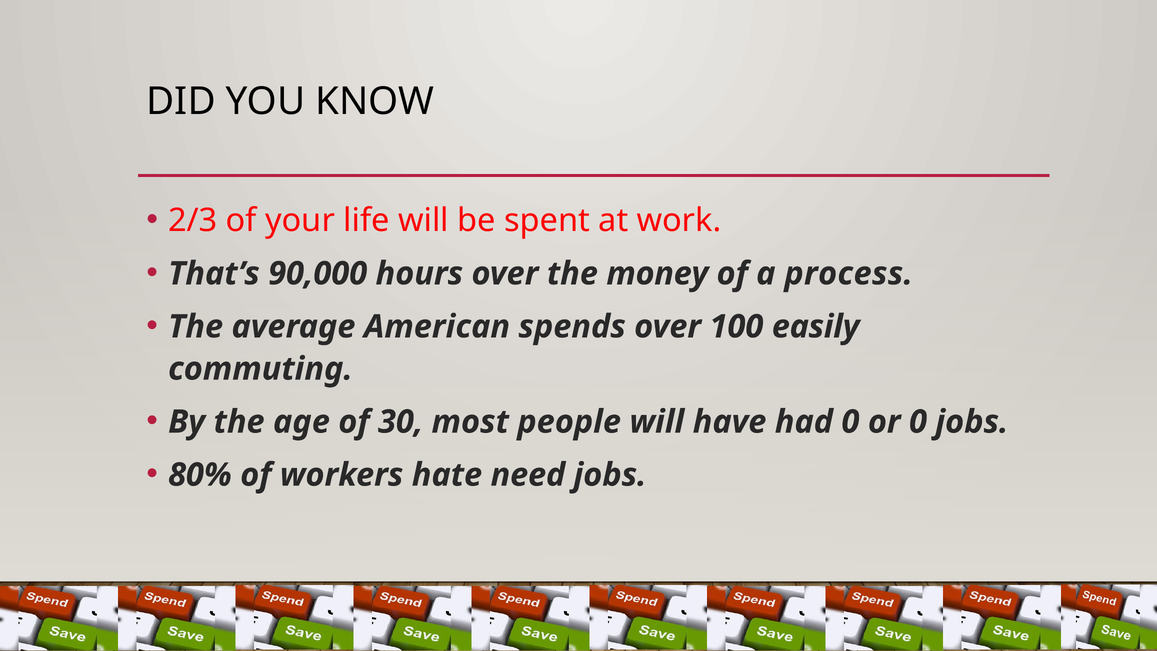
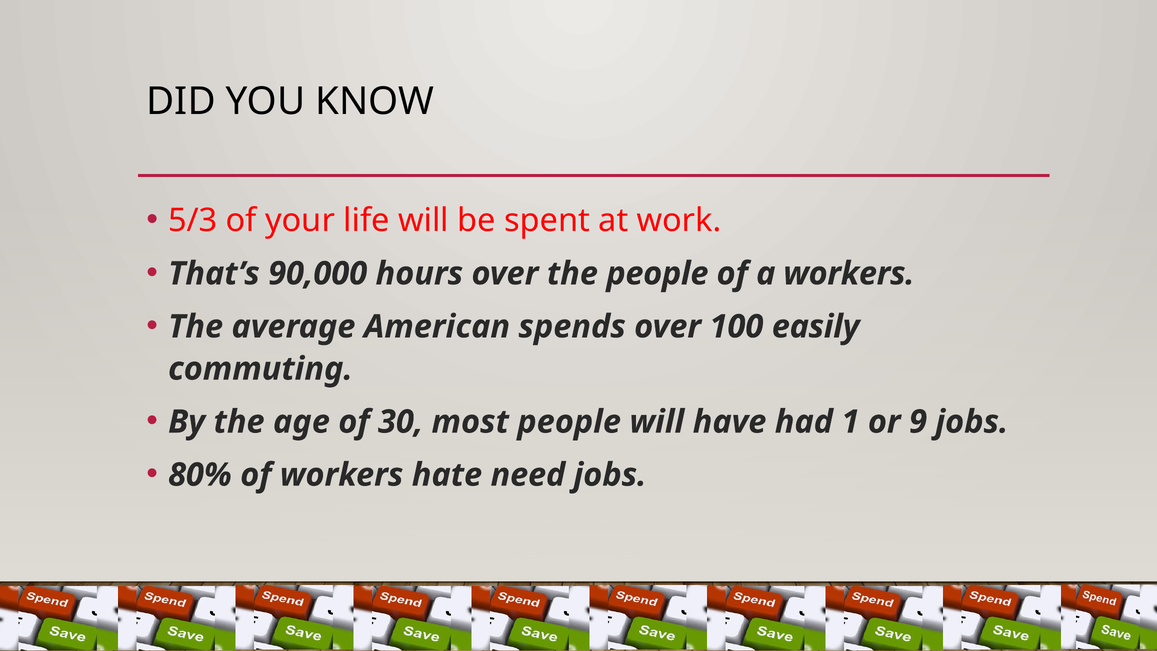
2/3: 2/3 -> 5/3
the money: money -> people
a process: process -> workers
had 0: 0 -> 1
or 0: 0 -> 9
